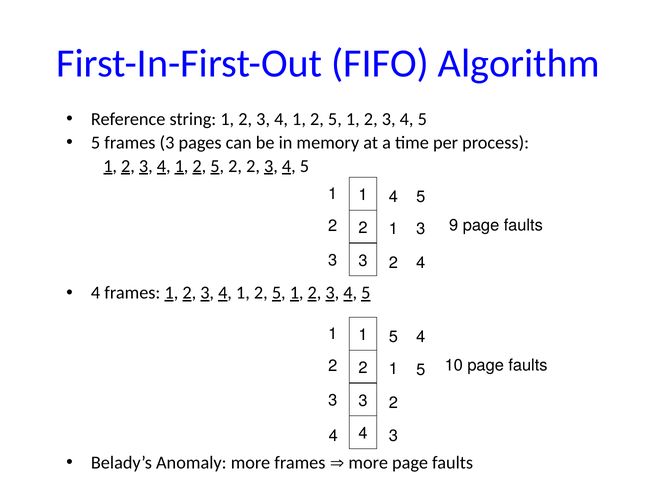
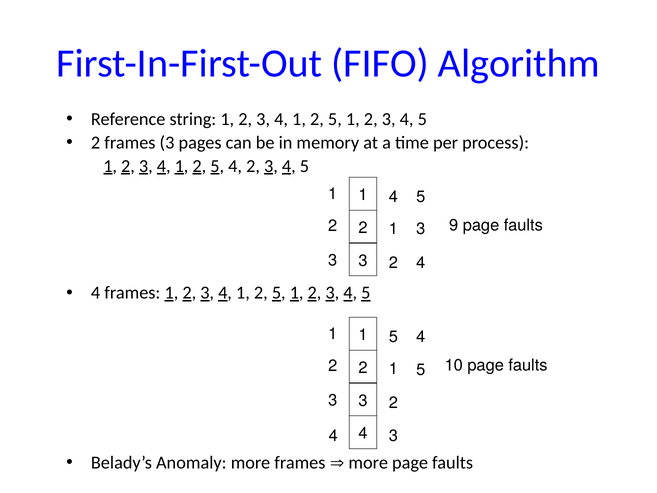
5 at (96, 143): 5 -> 2
5 2: 2 -> 4
